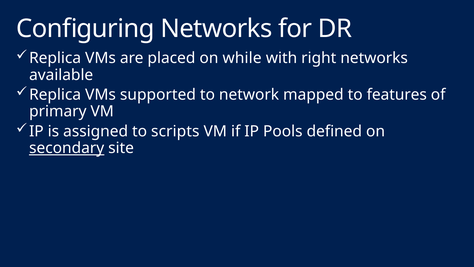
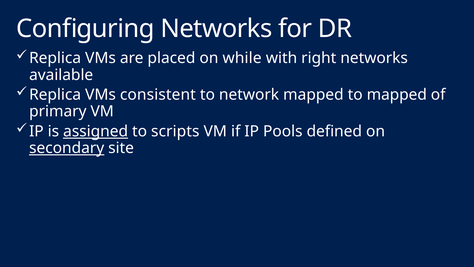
supported: supported -> consistent
to features: features -> mapped
assigned underline: none -> present
